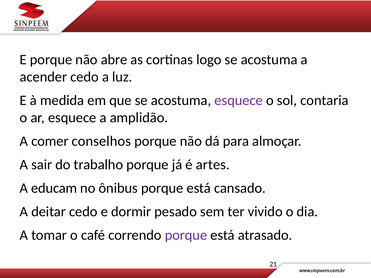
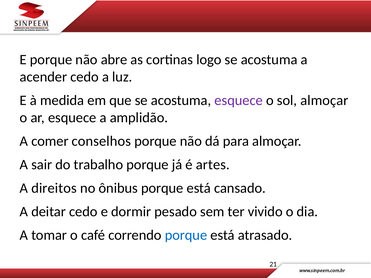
sol contaria: contaria -> almoçar
educam: educam -> direitos
porque at (186, 235) colour: purple -> blue
